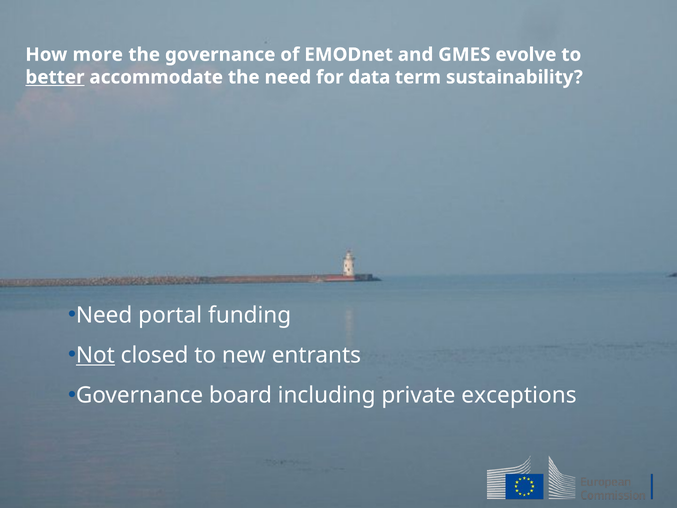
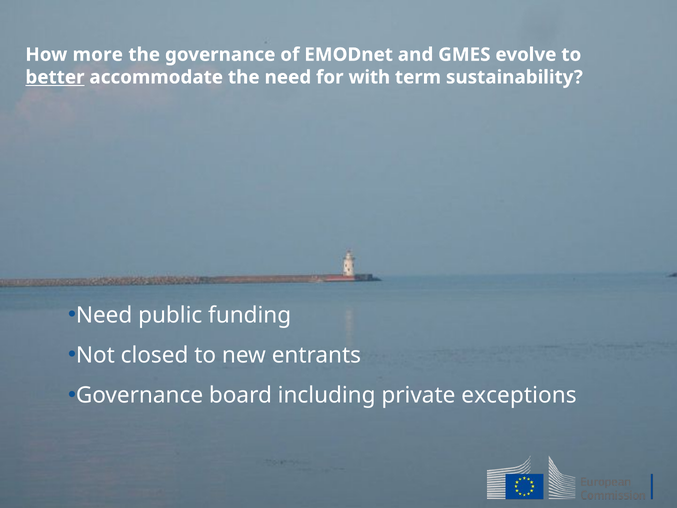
data: data -> with
portal: portal -> public
Not underline: present -> none
